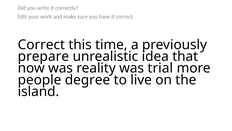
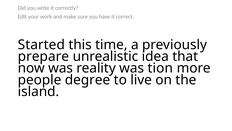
Correct at (41, 45): Correct -> Started
trial: trial -> tion
